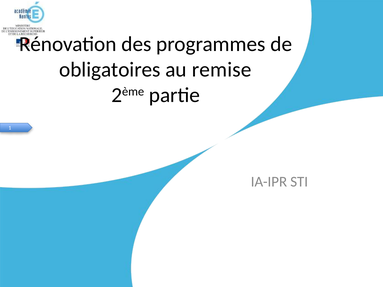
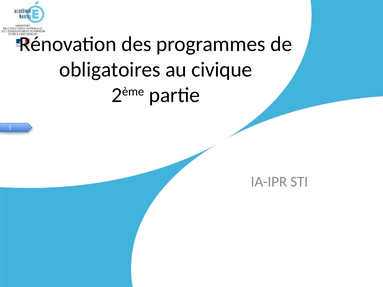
remise: remise -> civique
